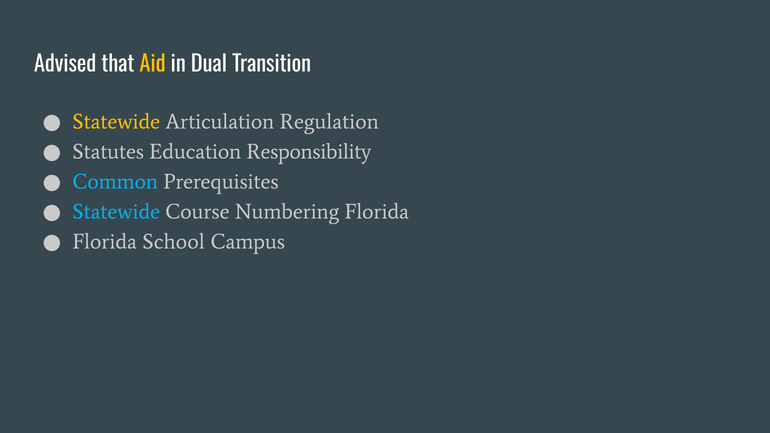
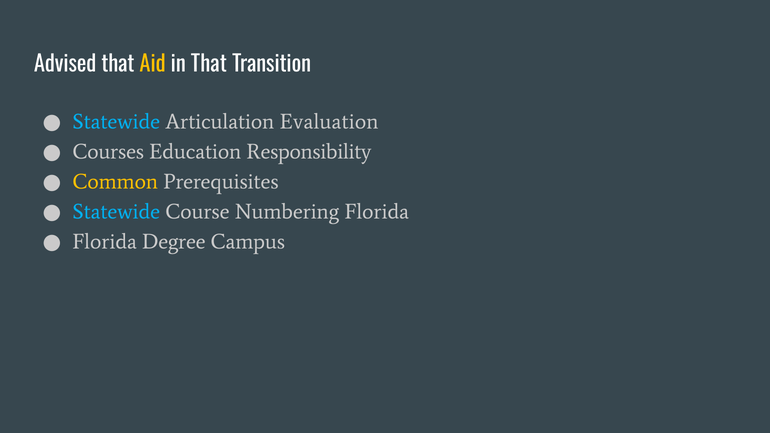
in Dual: Dual -> That
Statewide at (116, 122) colour: yellow -> light blue
Regulation: Regulation -> Evaluation
Statutes: Statutes -> Courses
Common colour: light blue -> yellow
School: School -> Degree
